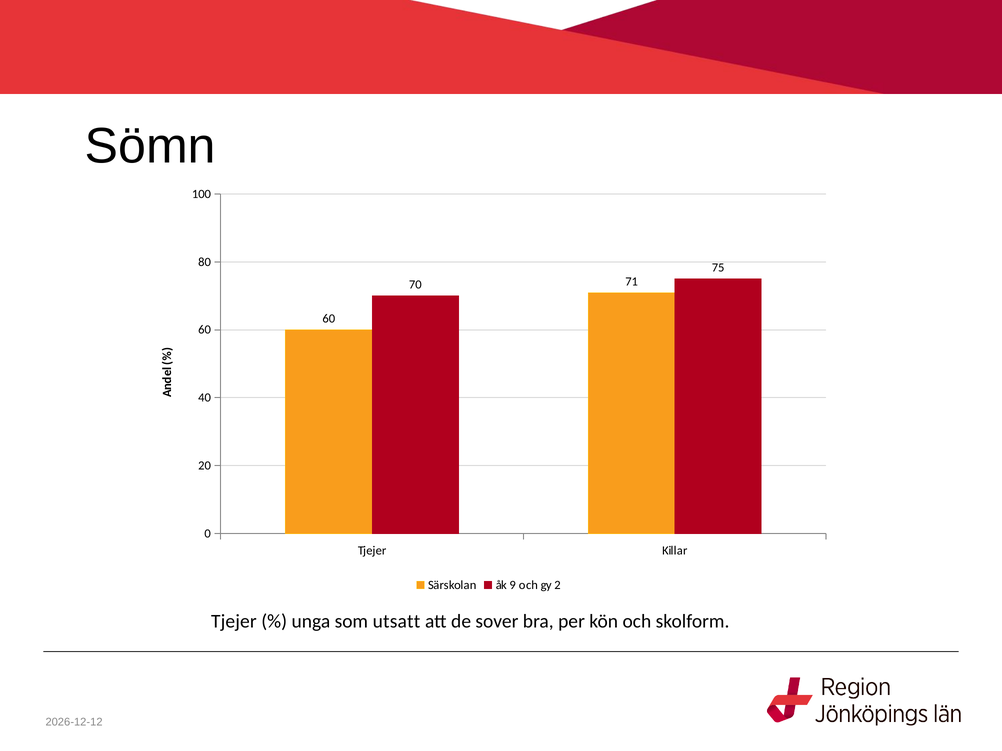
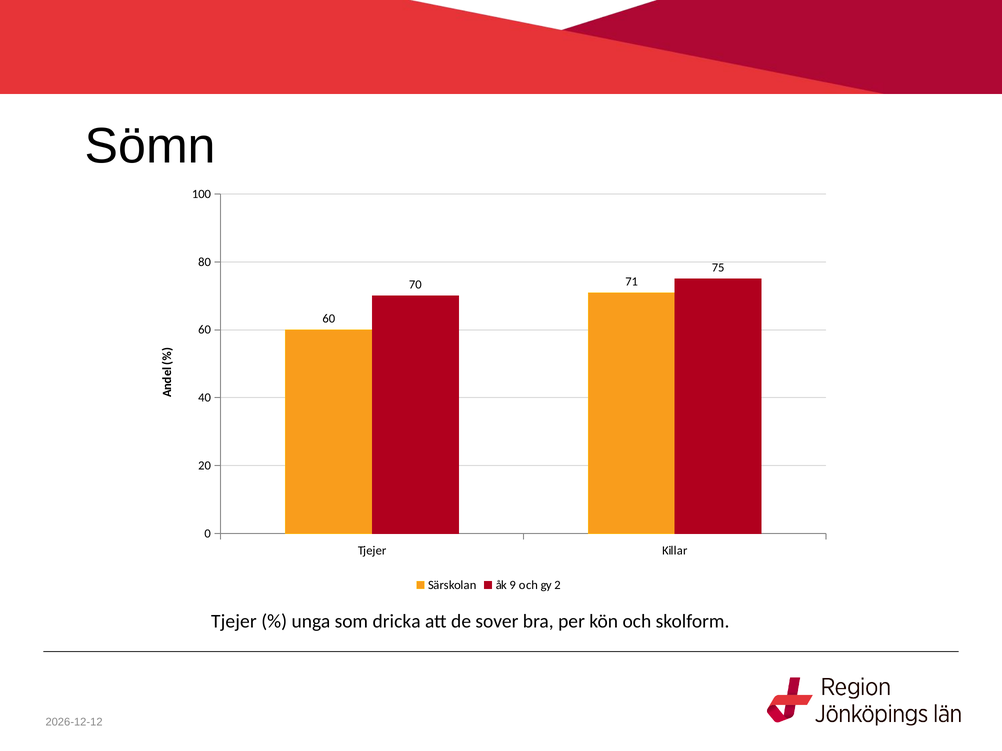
utsatt: utsatt -> dricka
